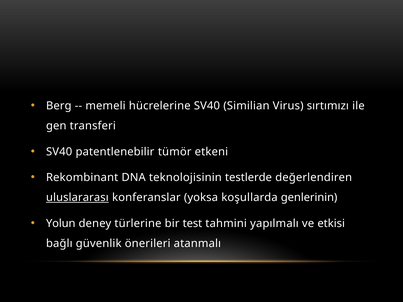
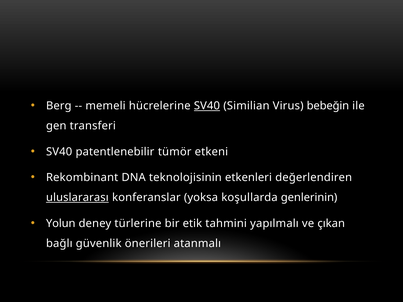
SV40 at (207, 106) underline: none -> present
sırtımızı: sırtımızı -> bebeğin
testlerde: testlerde -> etkenleri
test: test -> etik
etkisi: etkisi -> çıkan
